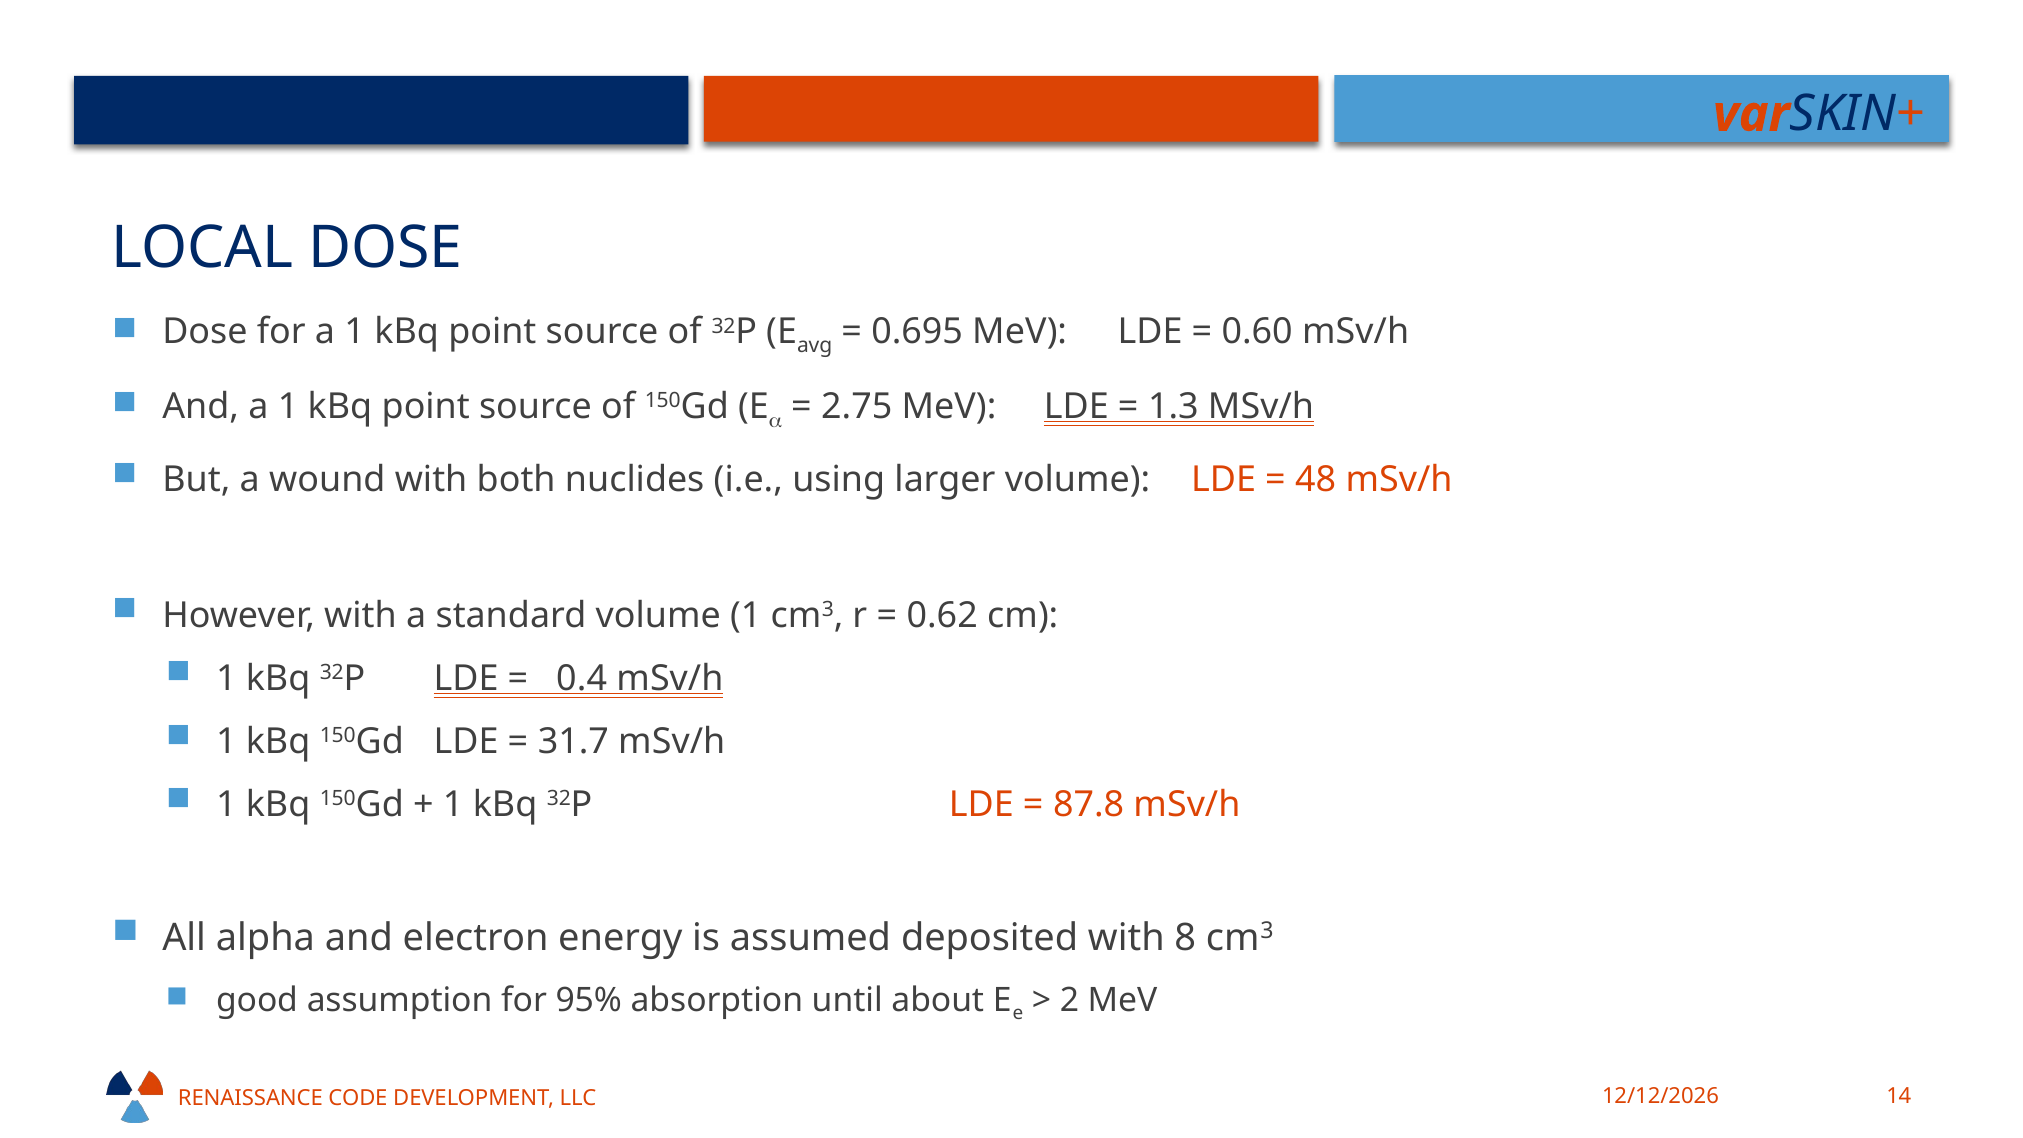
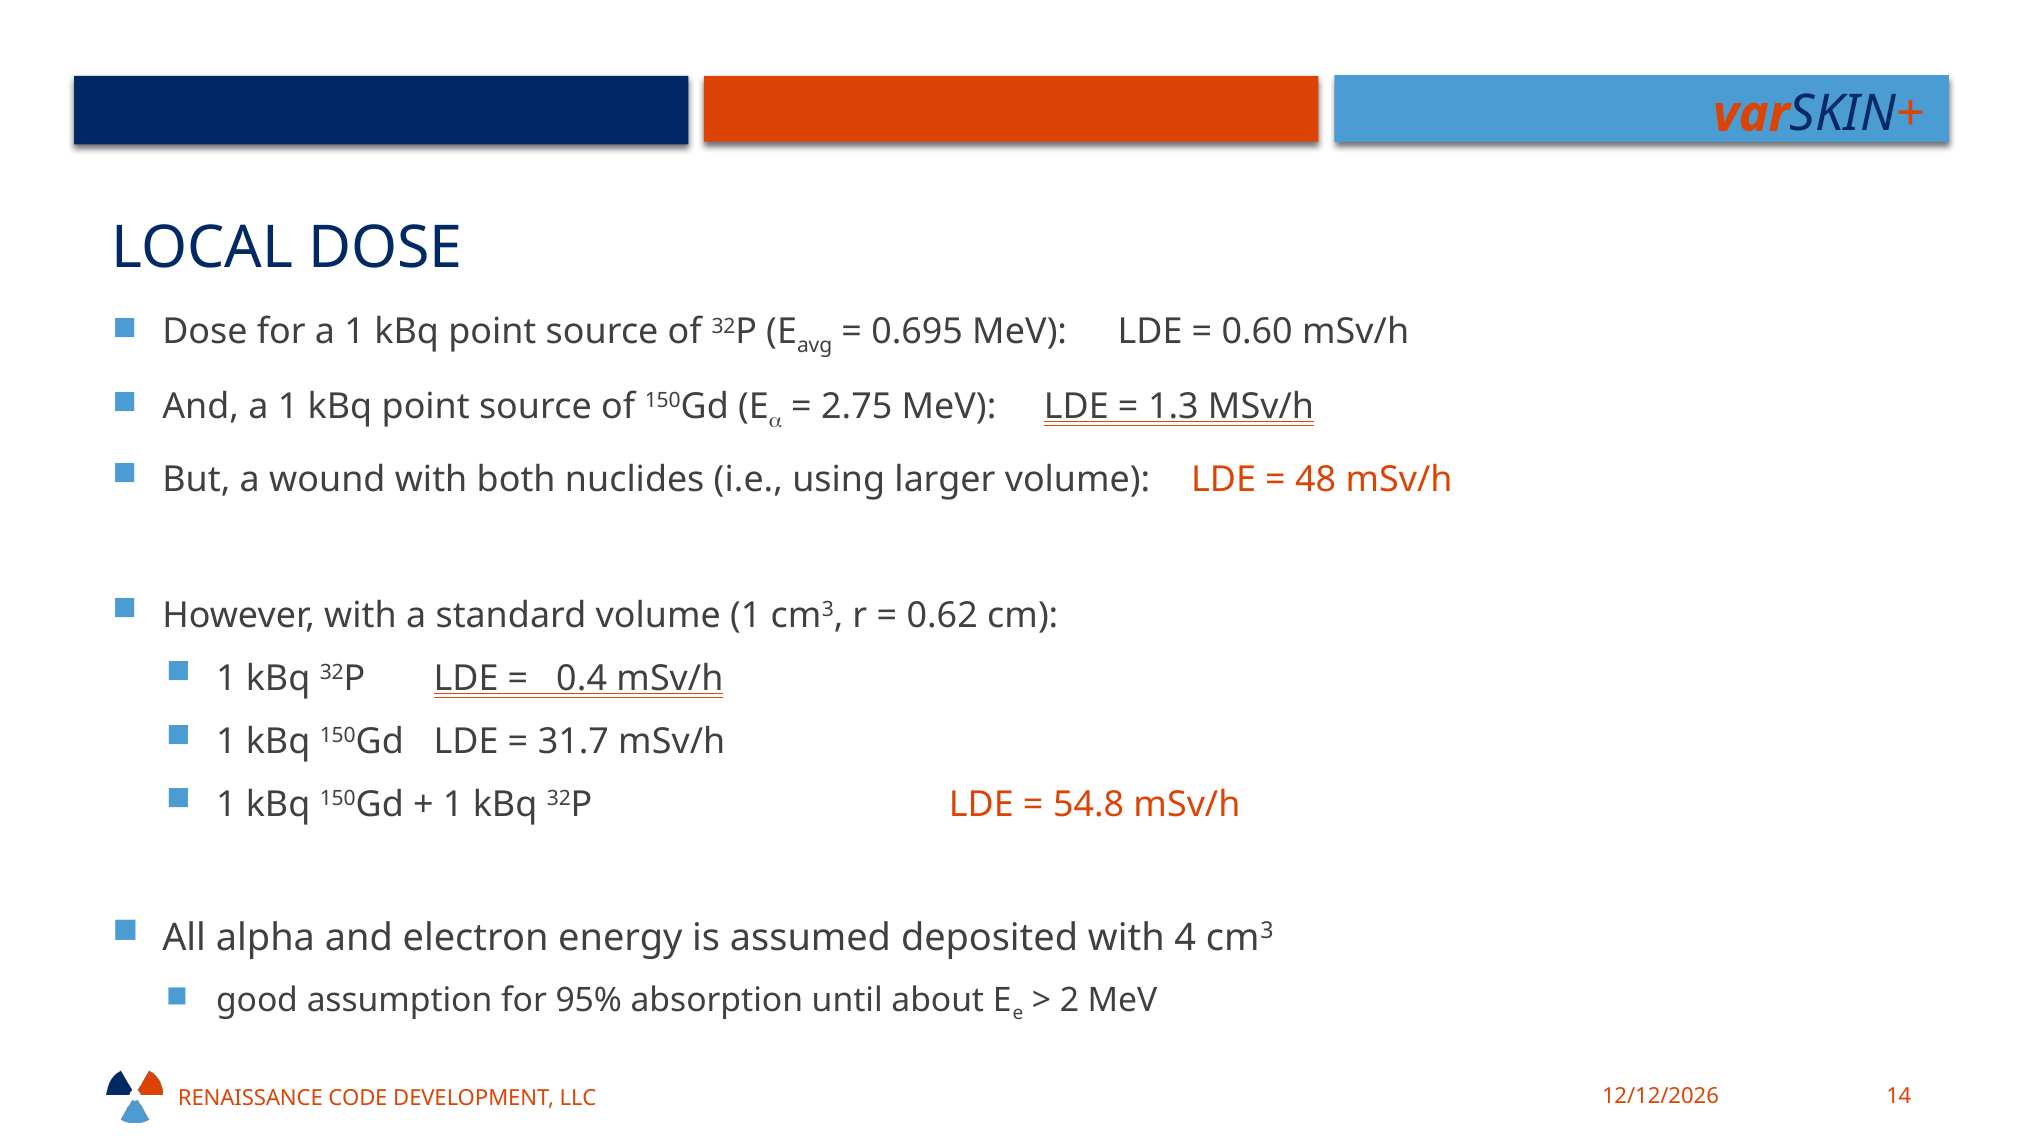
87.8: 87.8 -> 54.8
8: 8 -> 4
